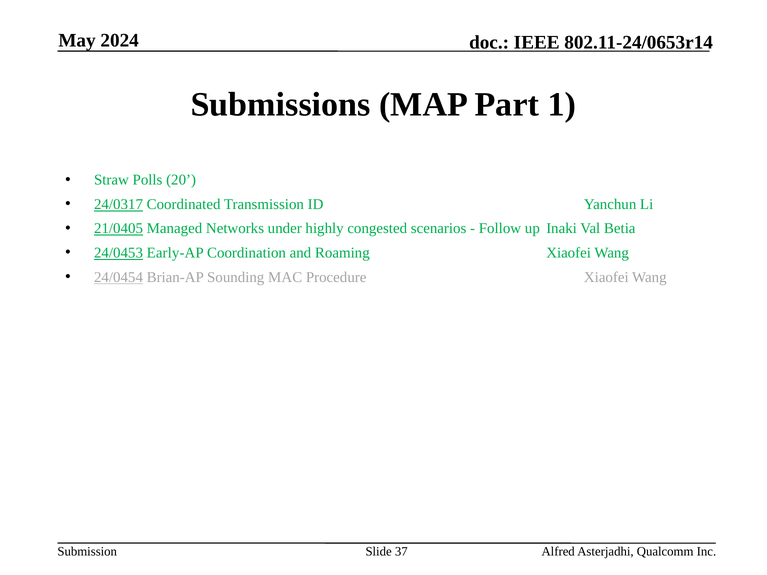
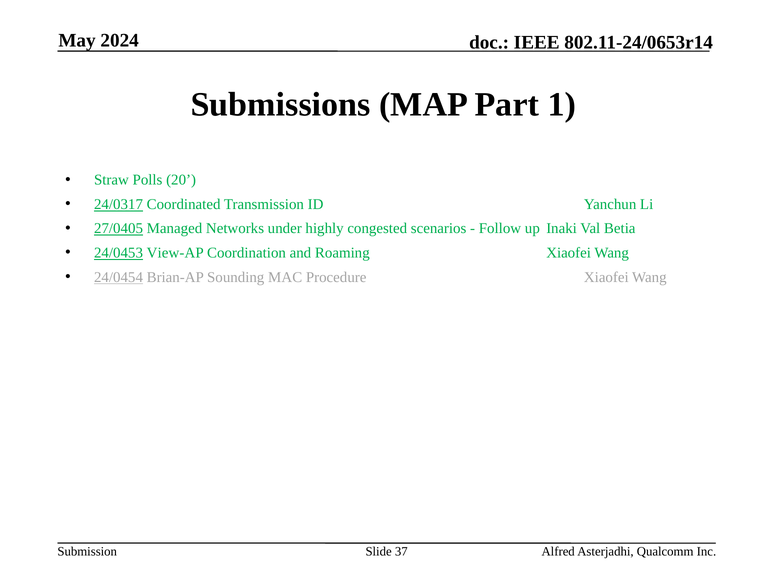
21/0405: 21/0405 -> 27/0405
Early-AP: Early-AP -> View-AP
